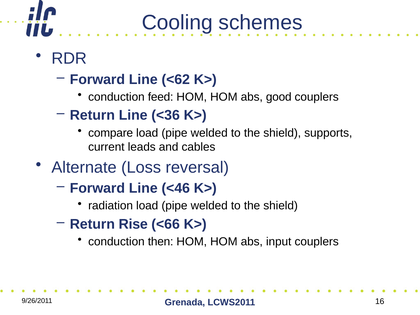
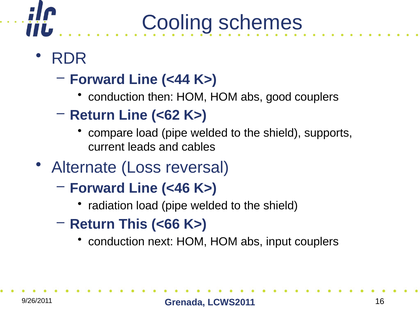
<62: <62 -> <44
feed: feed -> then
<36: <36 -> <62
Rise: Rise -> This
then: then -> next
